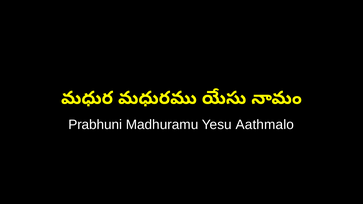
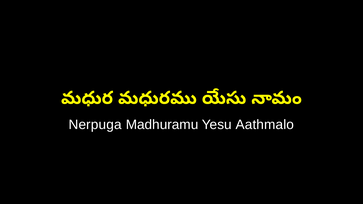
Prabhuni: Prabhuni -> Nerpuga
